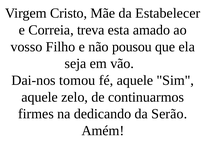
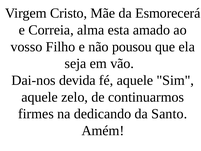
Estabelecer: Estabelecer -> Esmorecerá
treva: treva -> alma
tomou: tomou -> devida
Serão: Serão -> Santo
